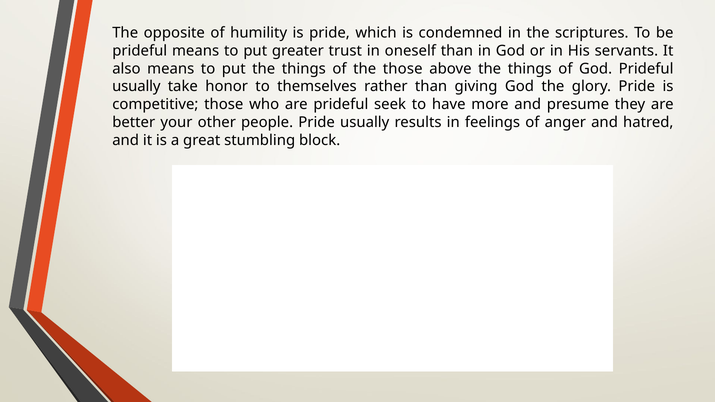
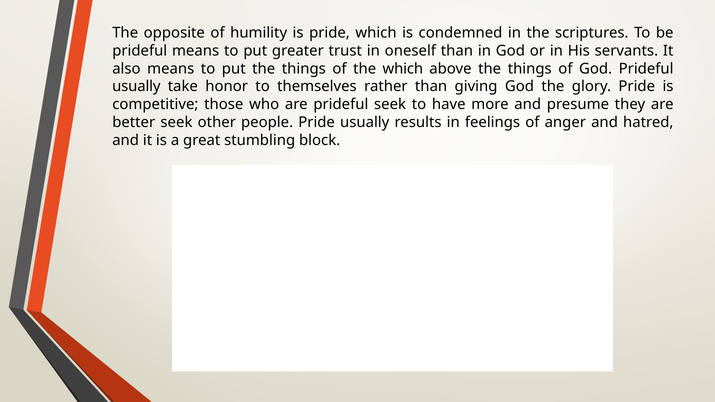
the those: those -> which
better your: your -> seek
